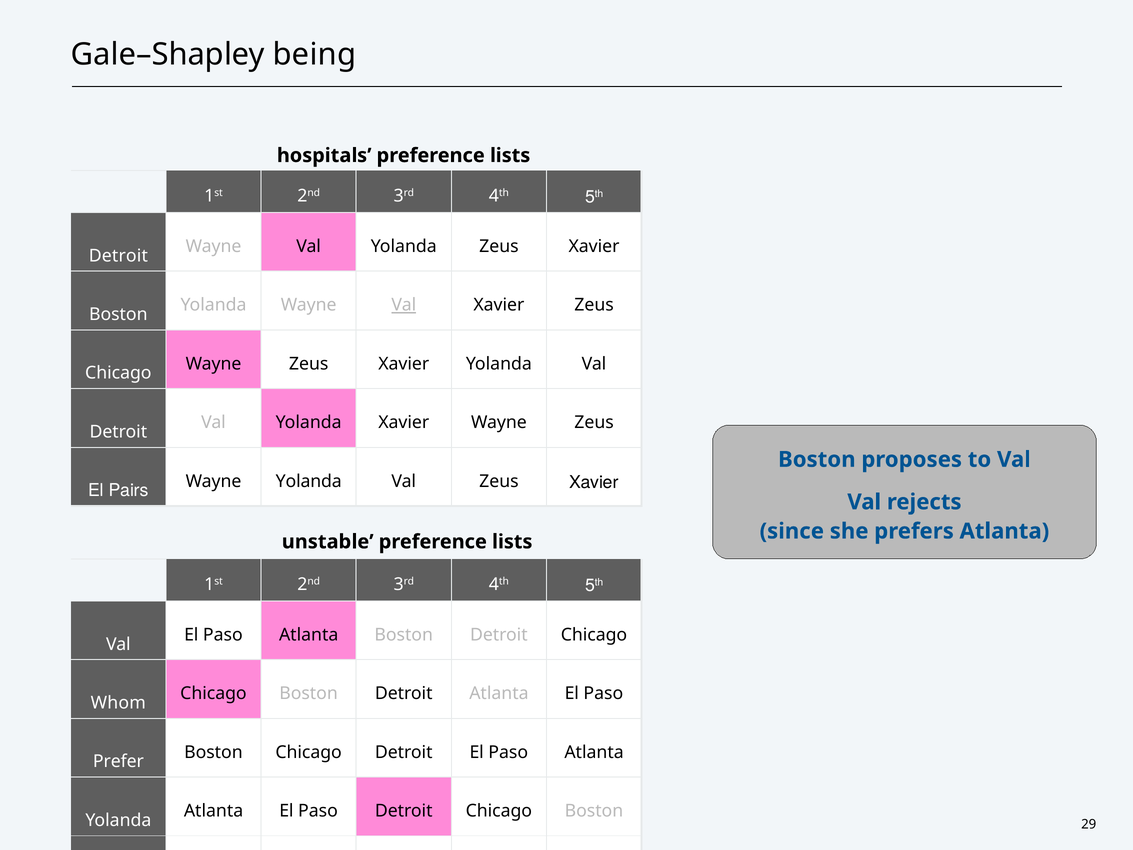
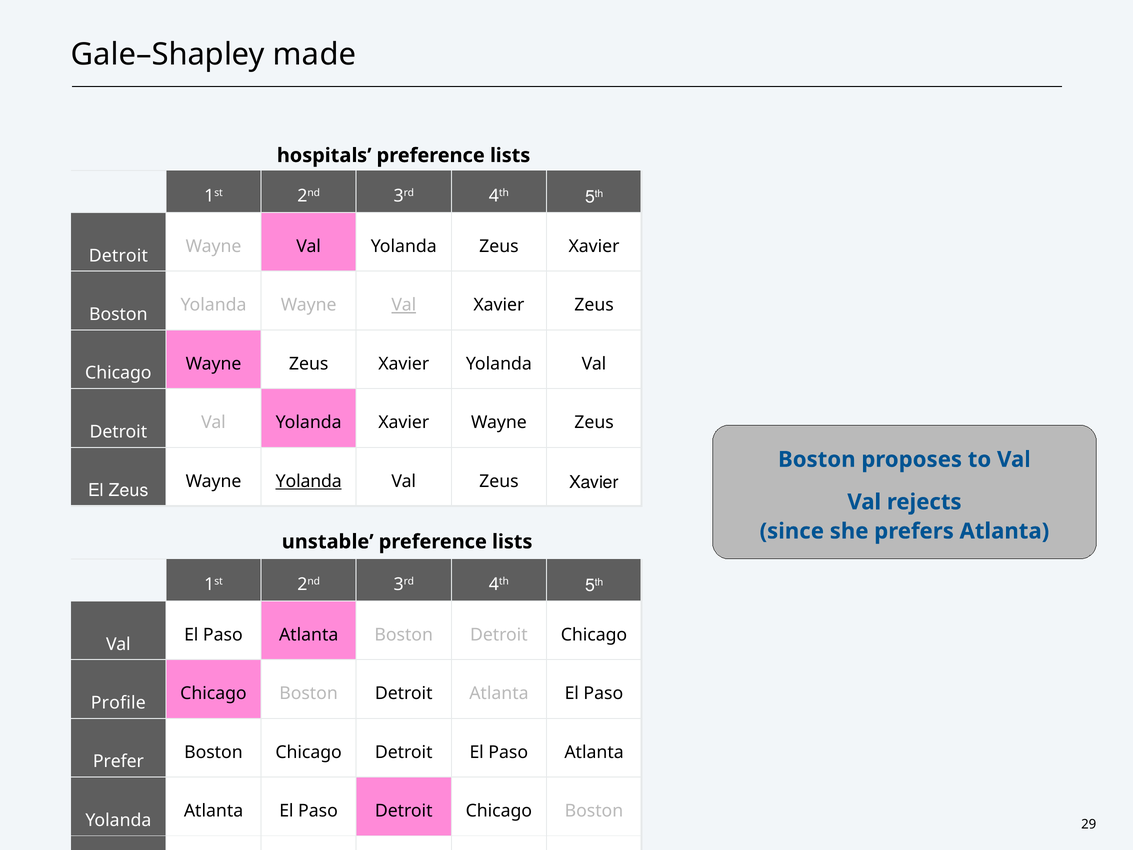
being: being -> made
El Pairs: Pairs -> Zeus
Yolanda at (309, 481) underline: none -> present
Whom: Whom -> Profile
